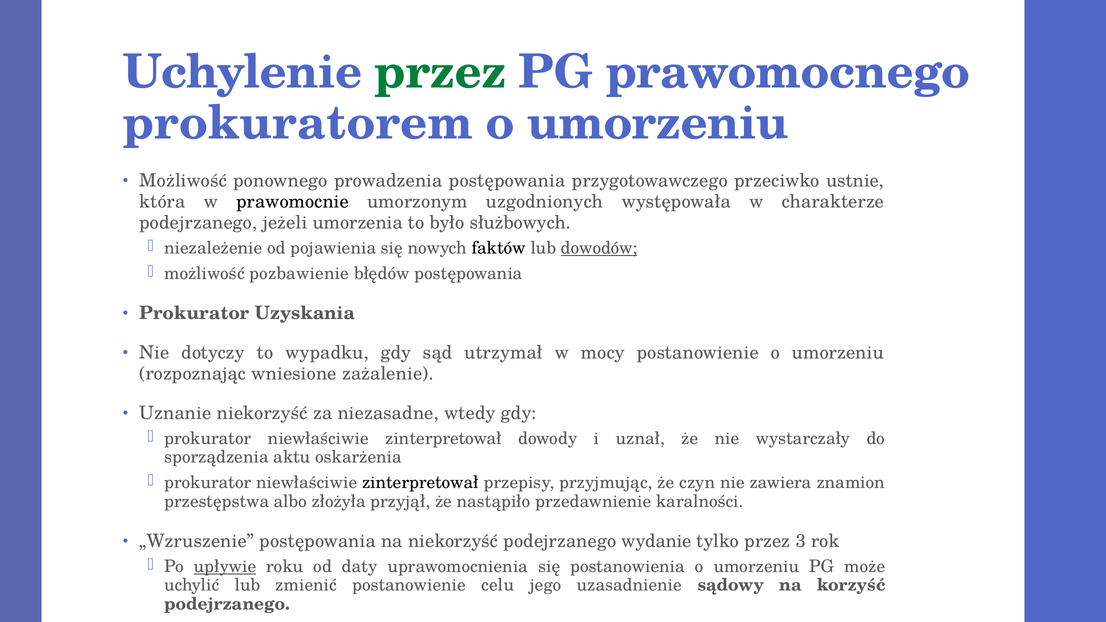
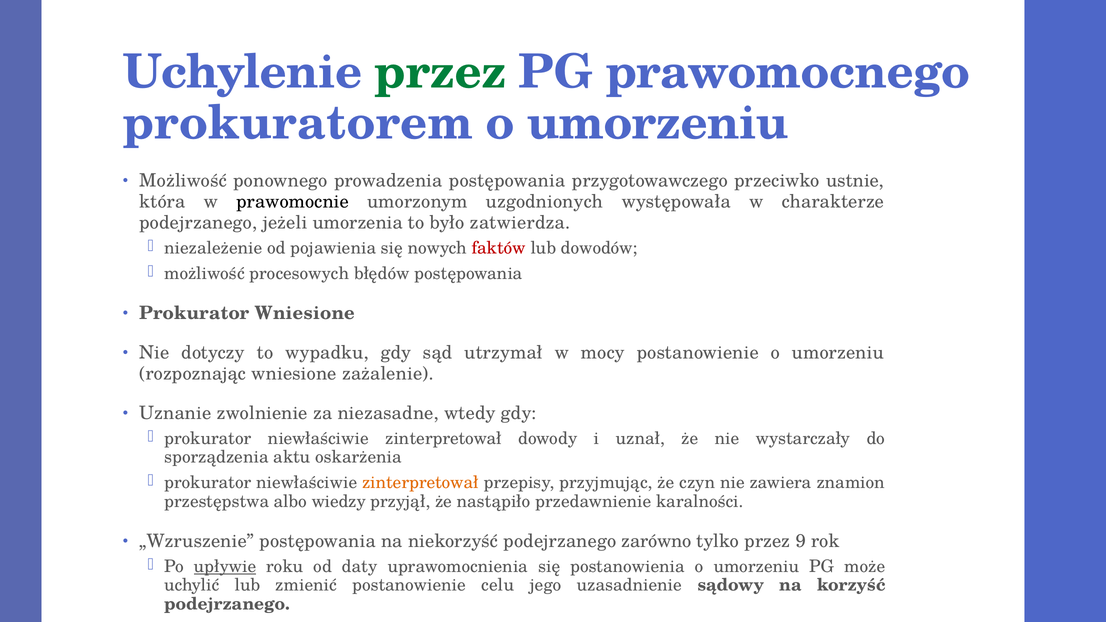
służbowych: służbowych -> zatwierdza
faktów colour: black -> red
dowodów underline: present -> none
pozbawienie: pozbawienie -> procesowych
Prokurator Uzyskania: Uzyskania -> Wniesione
Uznanie niekorzyść: niekorzyść -> zwolnienie
zinterpretował at (420, 483) colour: black -> orange
złożyła: złożyła -> wiedzy
wydanie: wydanie -> zarówno
3: 3 -> 9
